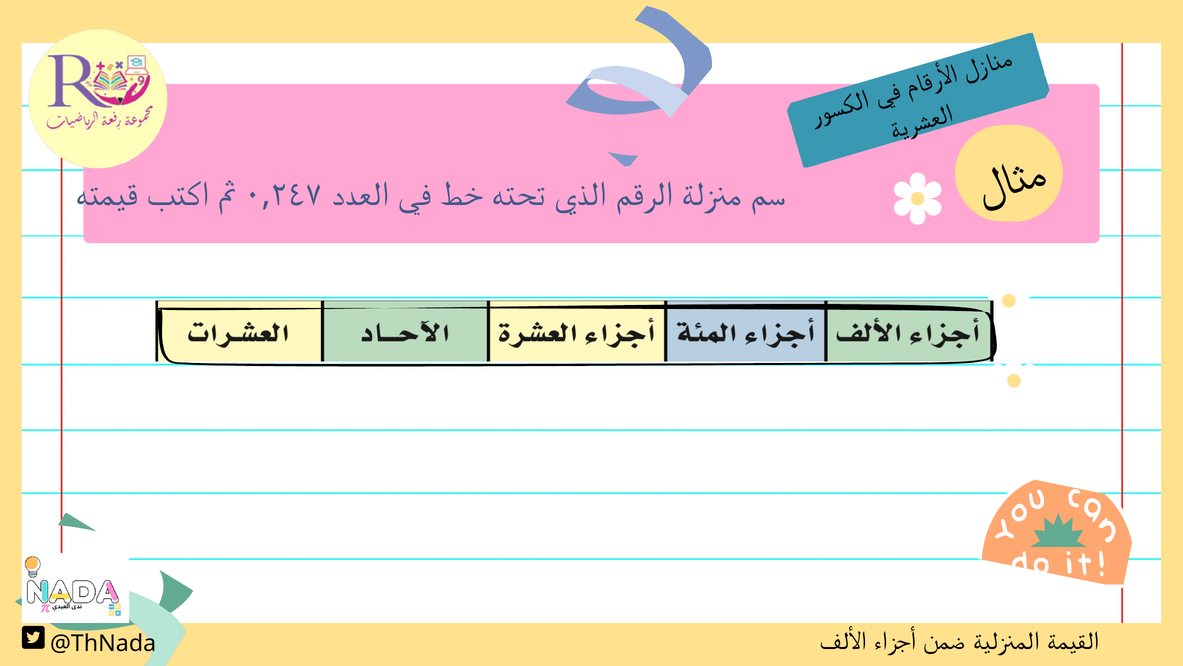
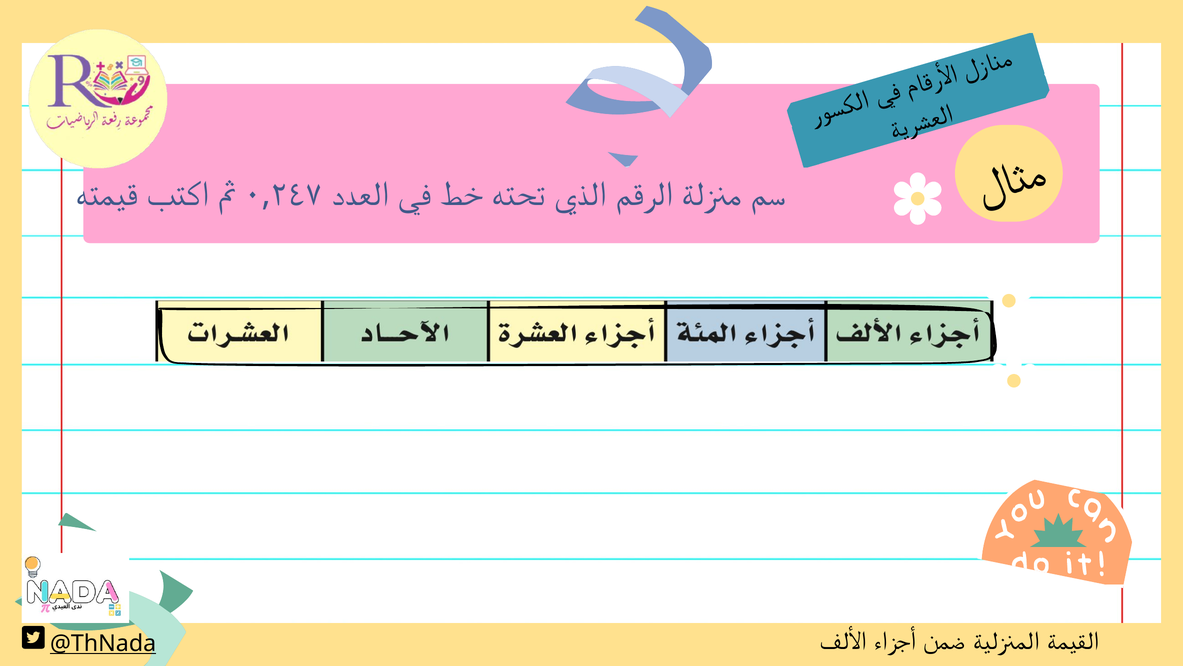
@ThNada underline: none -> present
